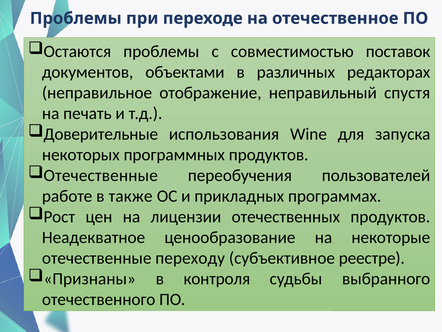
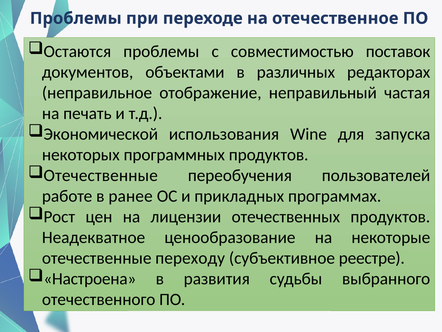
спустя: спустя -> частая
Доверительные: Доверительные -> Экономической
также: также -> ранее
Признаны: Признаны -> Настроена
контроля: контроля -> развития
